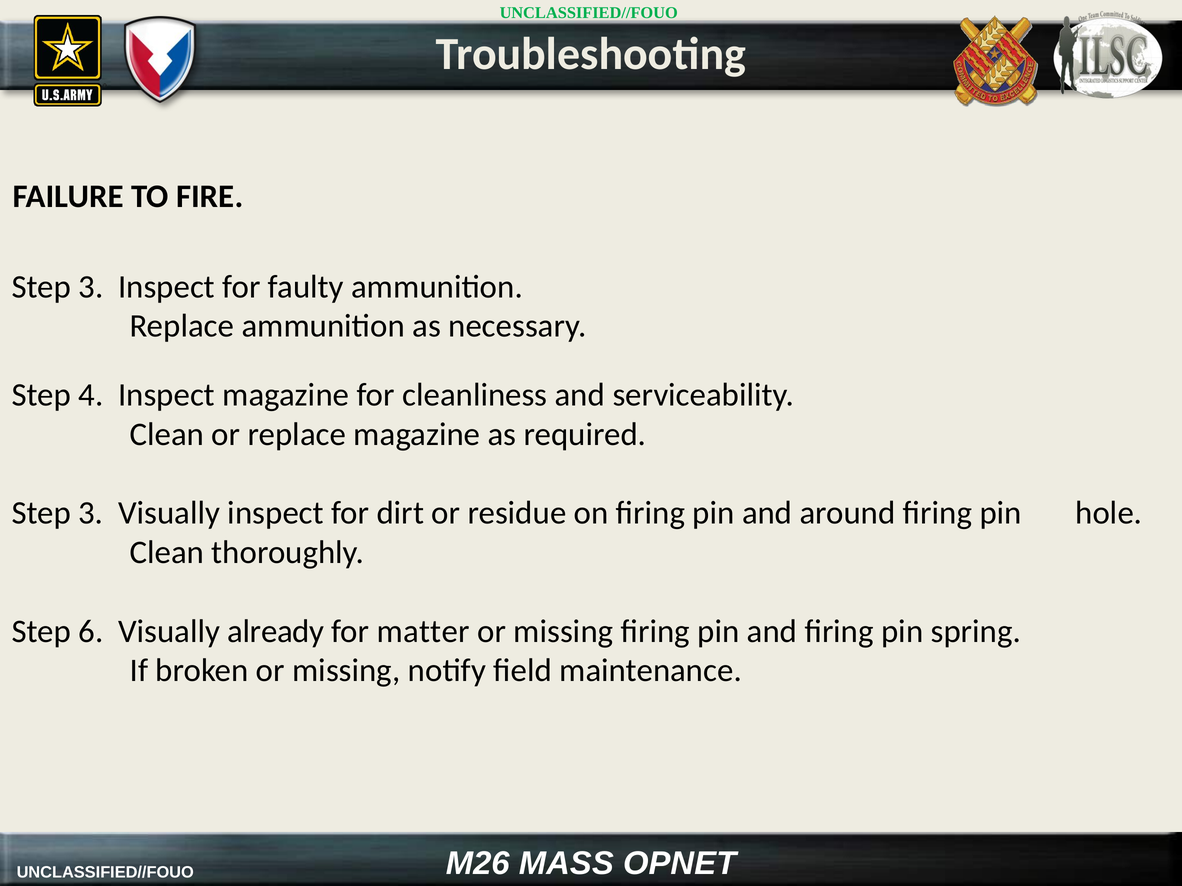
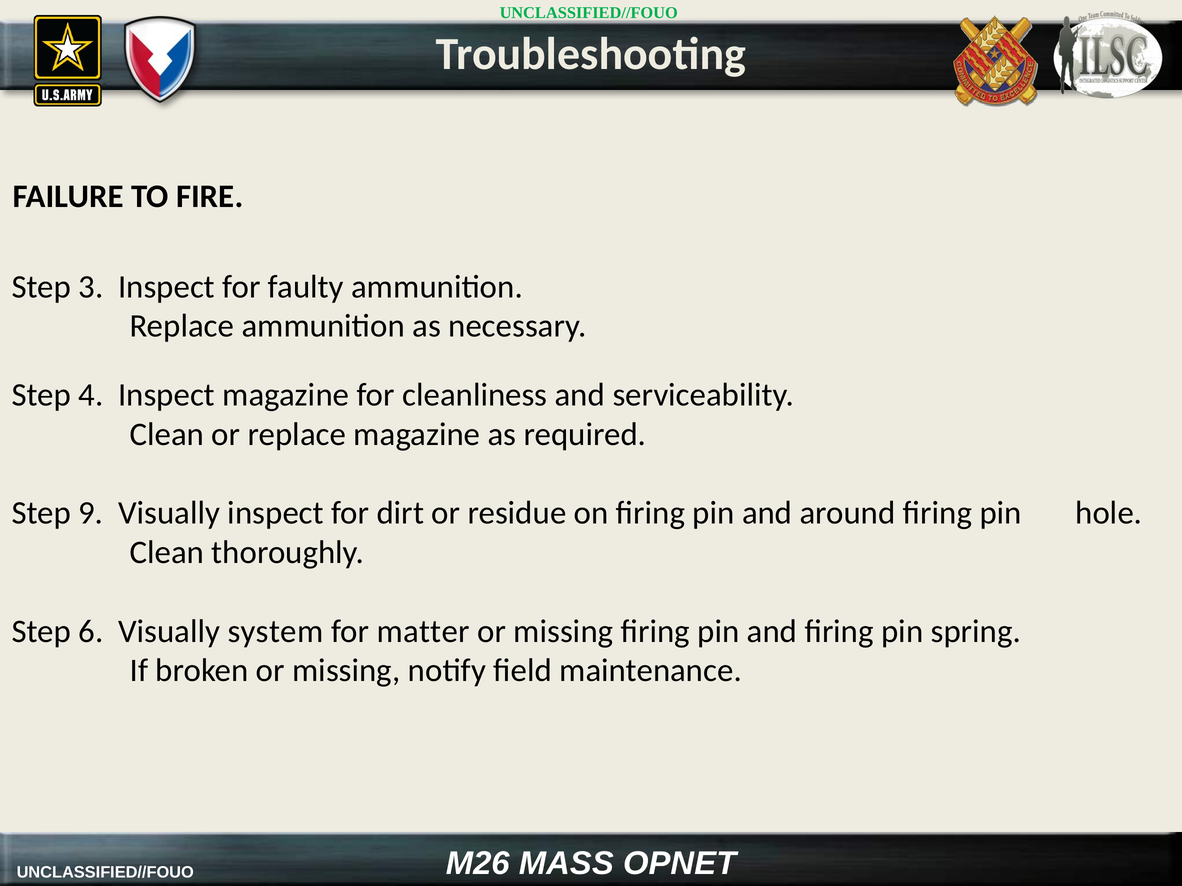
3 at (91, 513): 3 -> 9
already: already -> system
